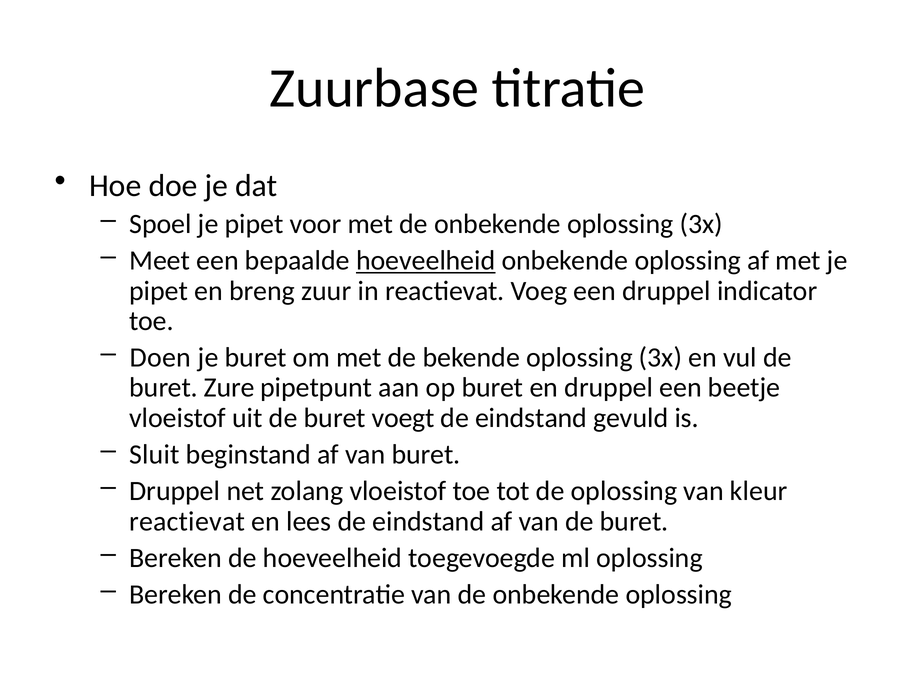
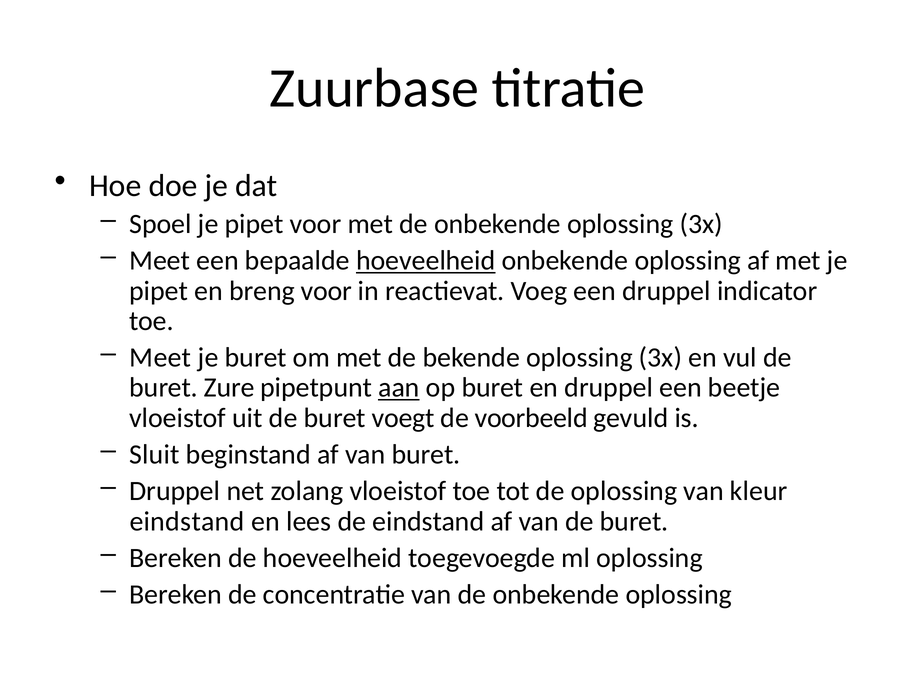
breng zuur: zuur -> voor
Doen at (160, 358): Doen -> Meet
aan underline: none -> present
eindstand at (531, 418): eindstand -> voorbeeld
reactievat at (187, 521): reactievat -> eindstand
